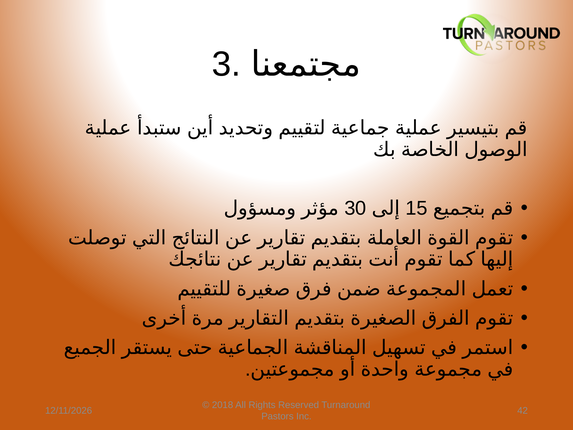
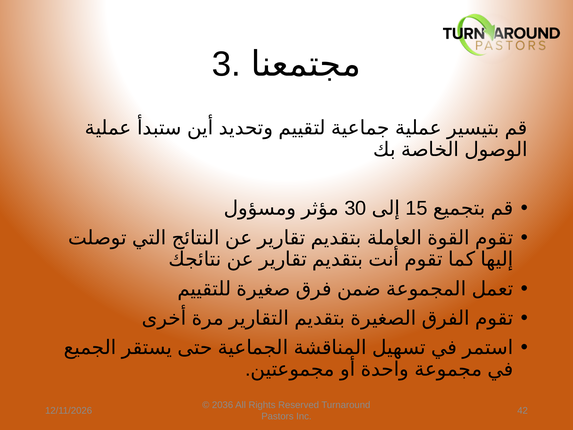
2018: 2018 -> 2036
